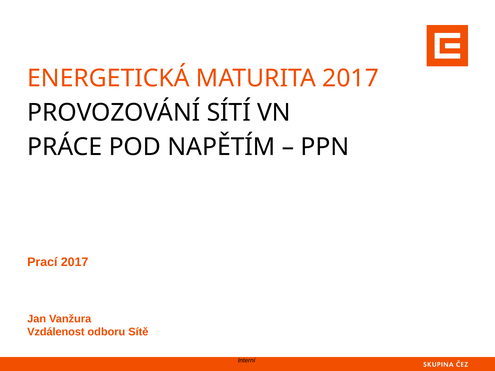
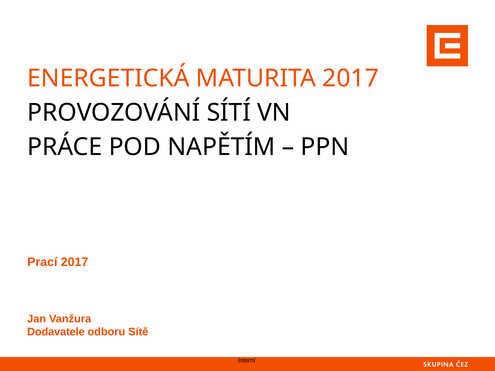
Vzdálenost: Vzdálenost -> Dodavatele
